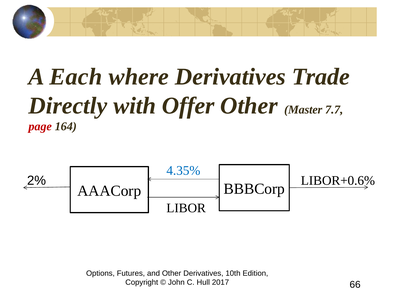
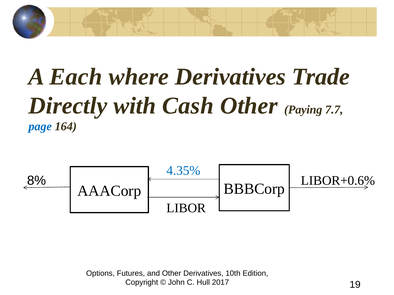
Offer: Offer -> Cash
Master: Master -> Paying
page colour: red -> blue
2%: 2% -> 8%
66: 66 -> 19
